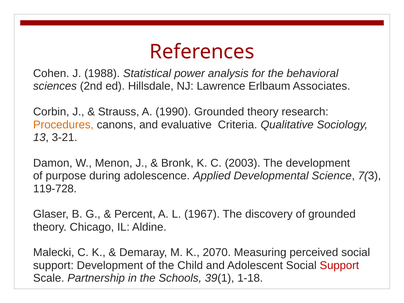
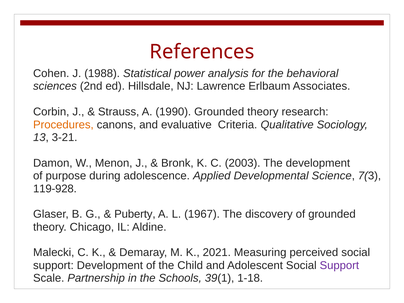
119-728: 119-728 -> 119-928
Percent: Percent -> Puberty
2070: 2070 -> 2021
Support at (339, 265) colour: red -> purple
